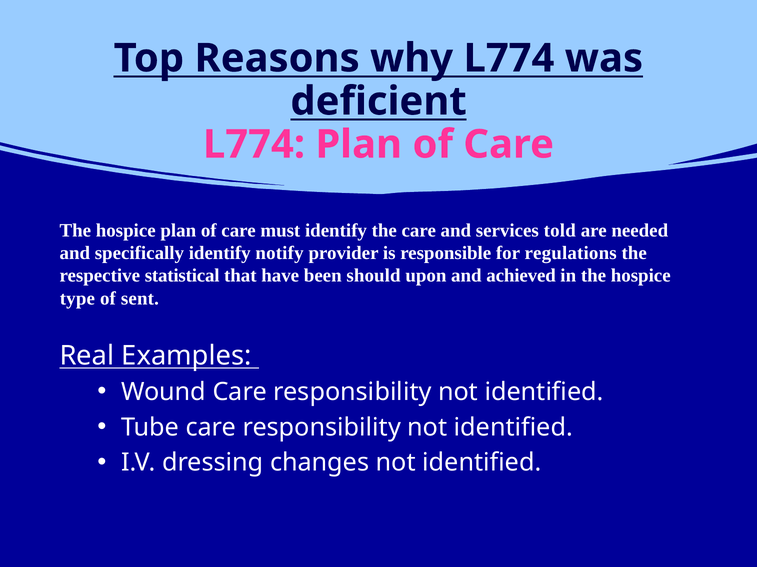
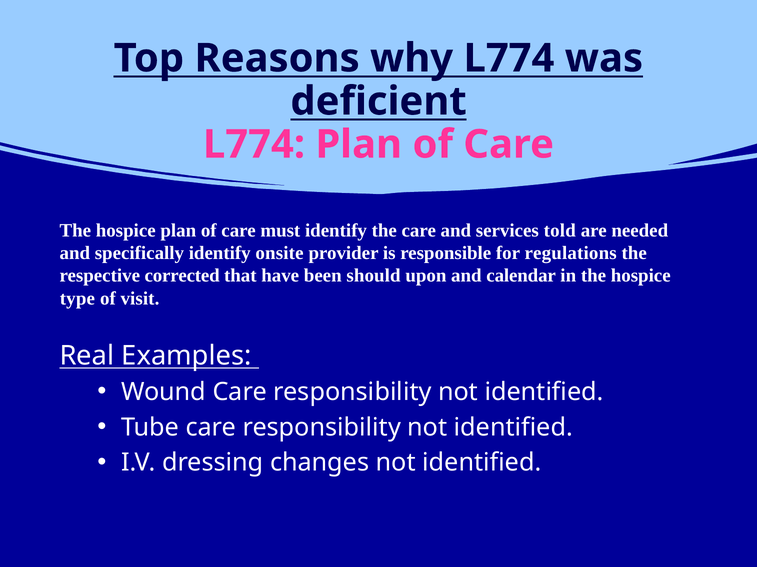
notify: notify -> onsite
statistical: statistical -> corrected
achieved: achieved -> calendar
sent: sent -> visit
